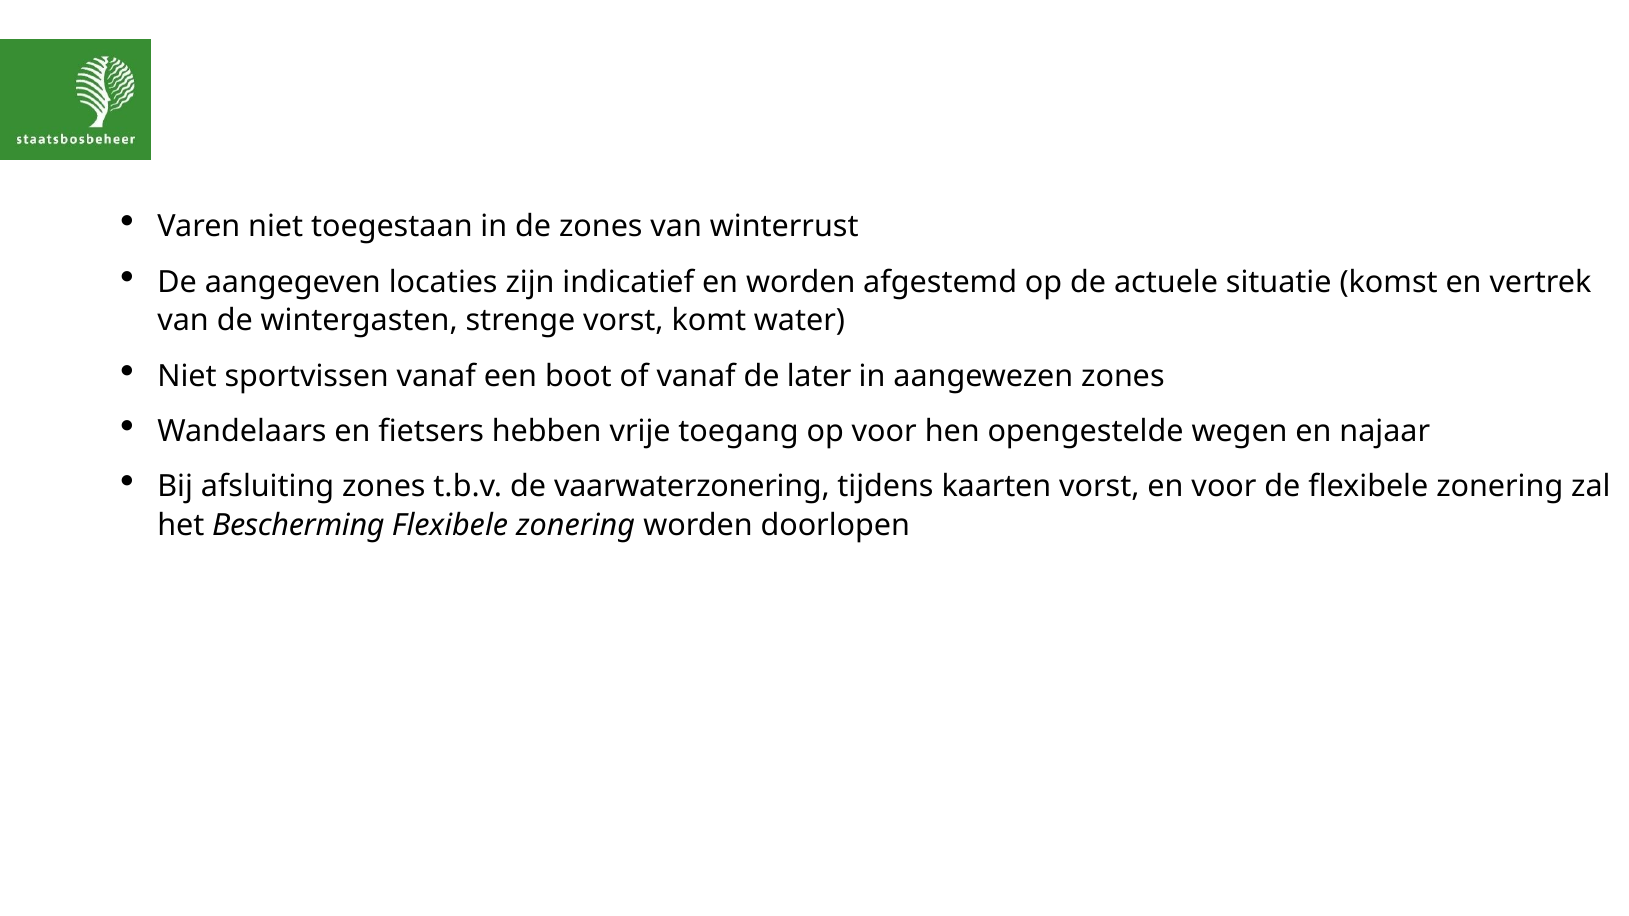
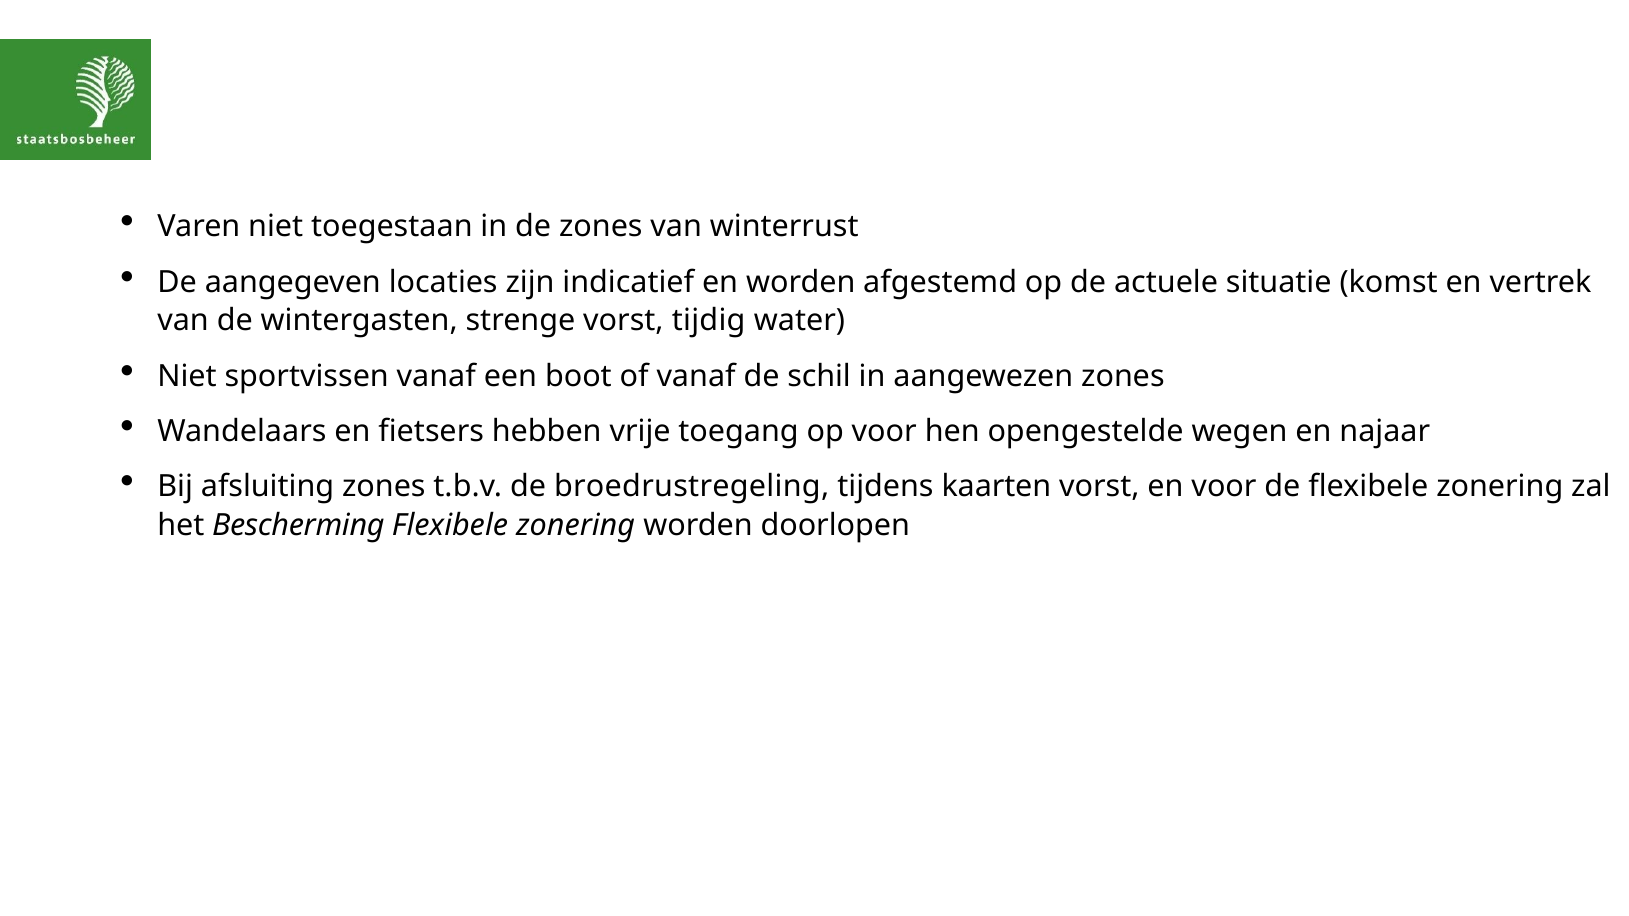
komt: komt -> tijdig
later: later -> schil
vaarwaterzonering: vaarwaterzonering -> broedrustregeling
